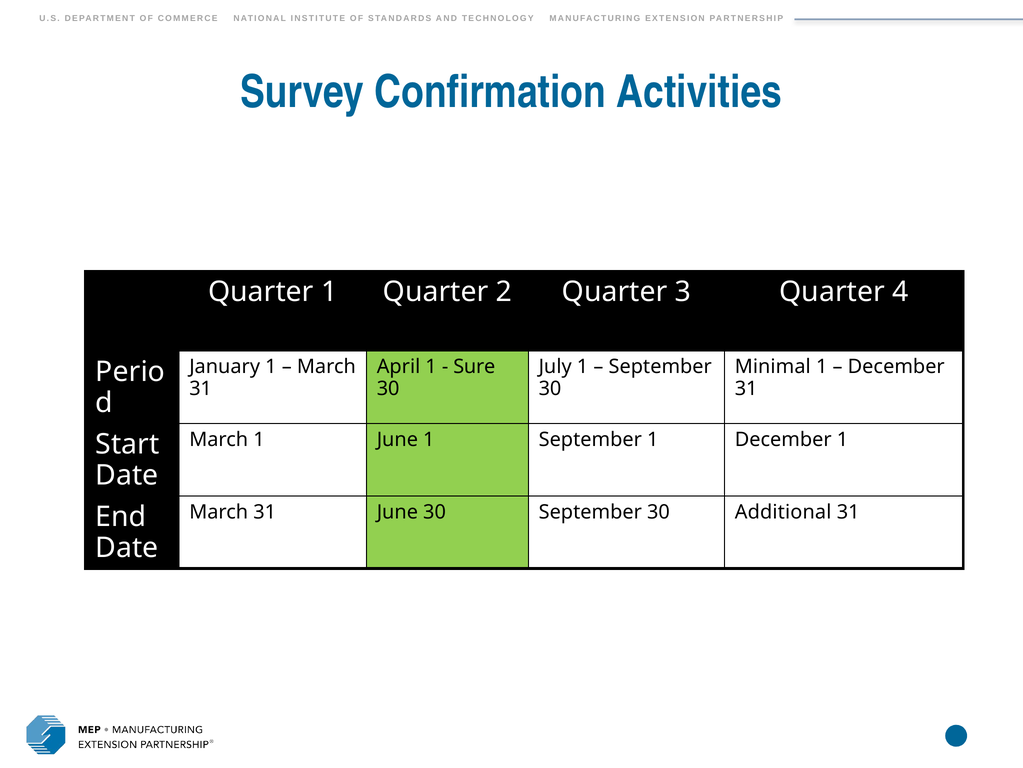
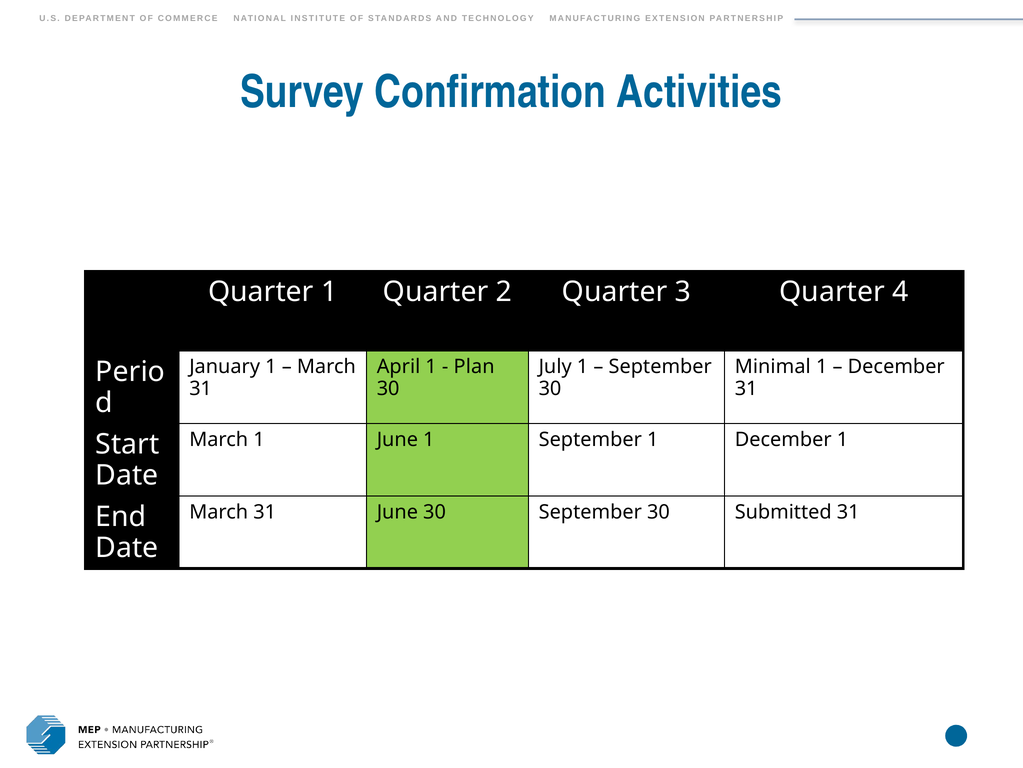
Sure: Sure -> Plan
Additional: Additional -> Submitted
